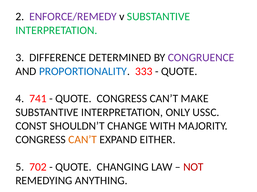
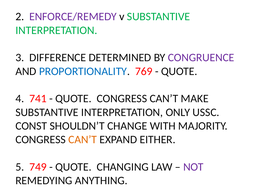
333: 333 -> 769
702: 702 -> 749
NOT colour: red -> purple
